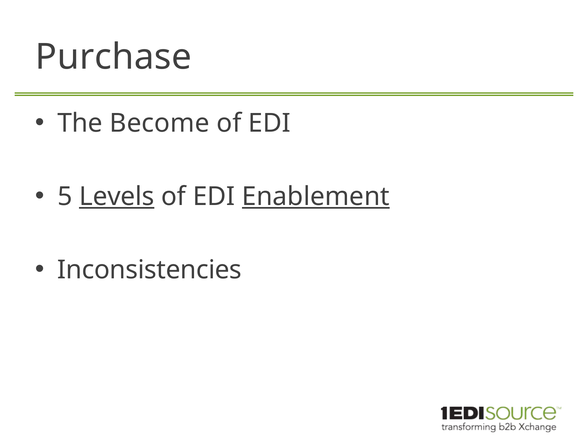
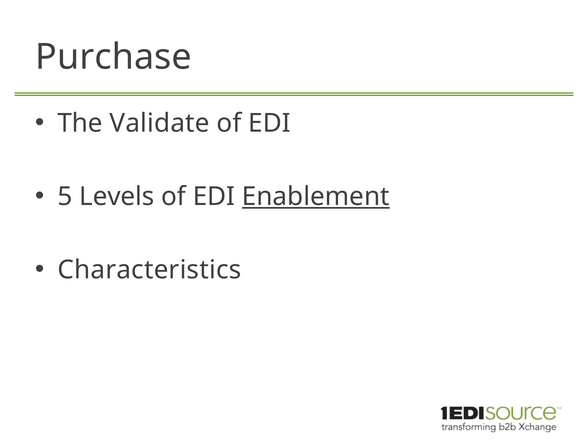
Become: Become -> Validate
Levels underline: present -> none
Inconsistencies: Inconsistencies -> Characteristics
